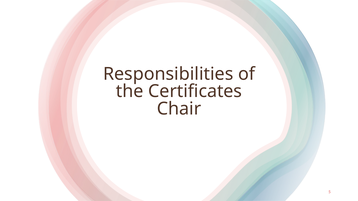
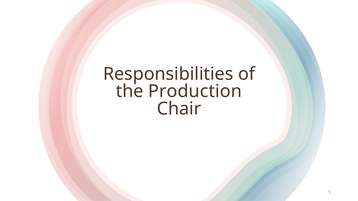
Certificates: Certificates -> Production
